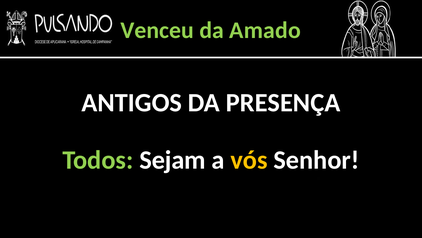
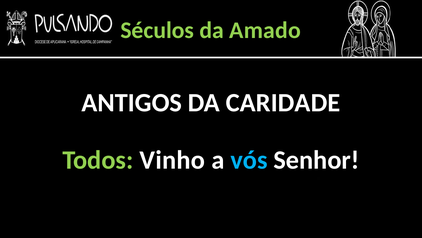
Venceu: Venceu -> Séculos
PRESENÇA: PRESENÇA -> CARIDADE
Sejam: Sejam -> Vinho
vós colour: yellow -> light blue
